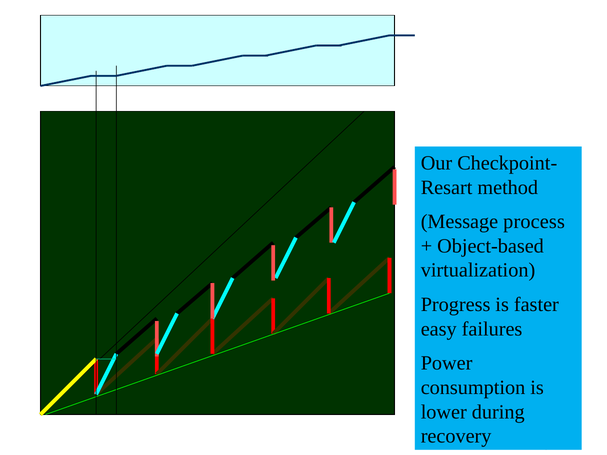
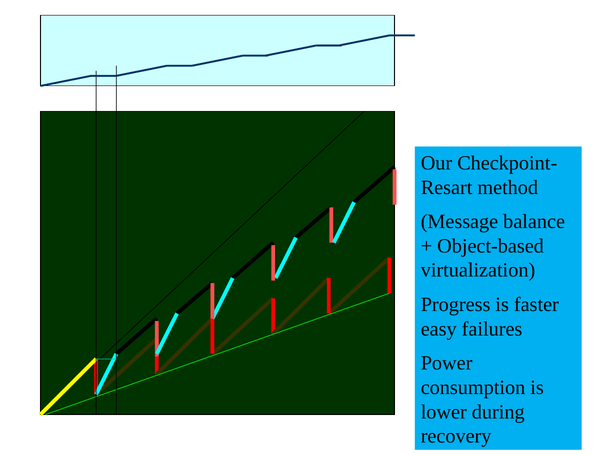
process: process -> balance
